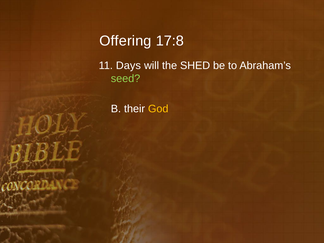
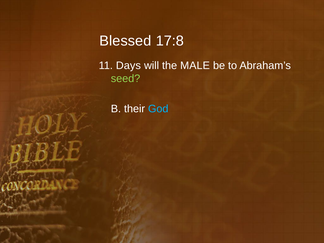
Offering: Offering -> Blessed
SHED: SHED -> MALE
God colour: yellow -> light blue
